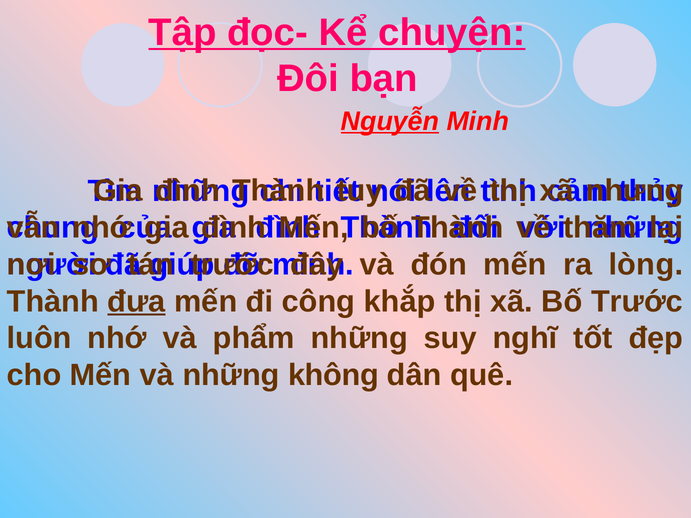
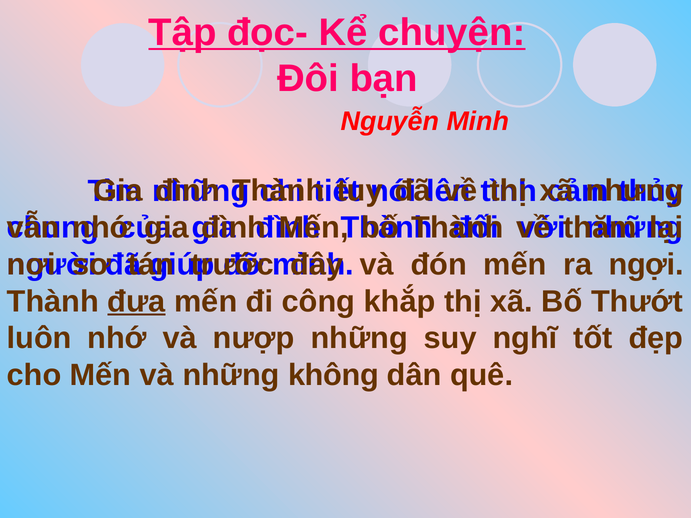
Nguyễn underline: present -> none
lòng: lòng -> ngợi
Bố Trước: Trước -> Thướt
phẩm: phẩm -> nượp
